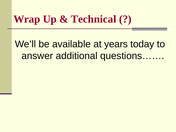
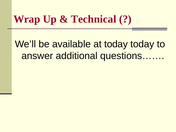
at years: years -> today
